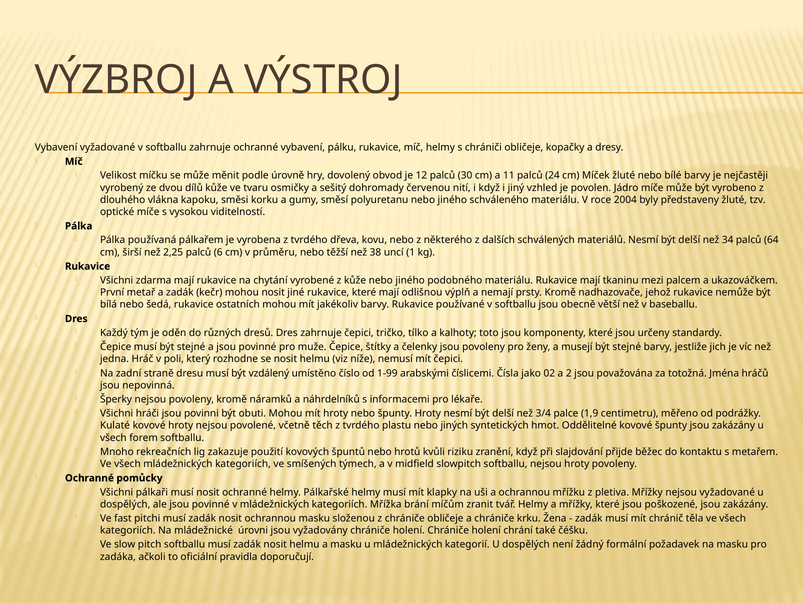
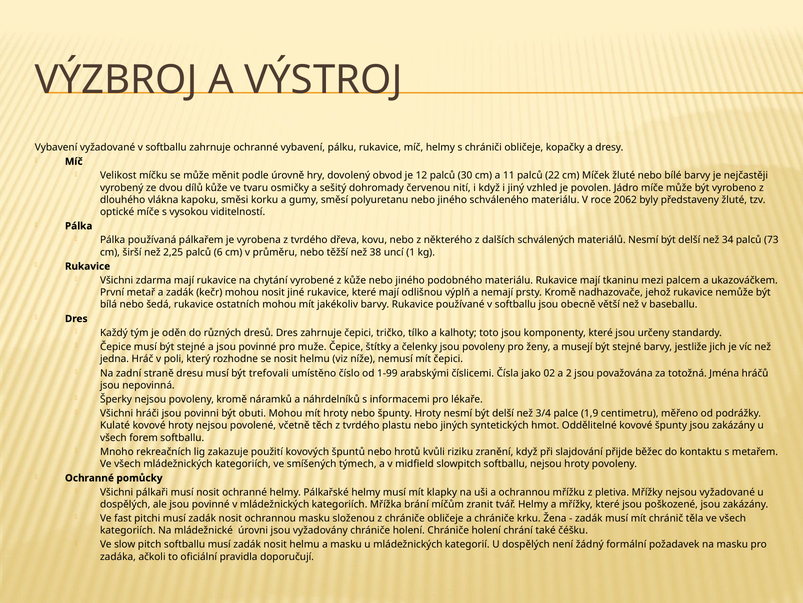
24: 24 -> 22
2004: 2004 -> 2062
64: 64 -> 73
vzdálený: vzdálený -> trefovali
